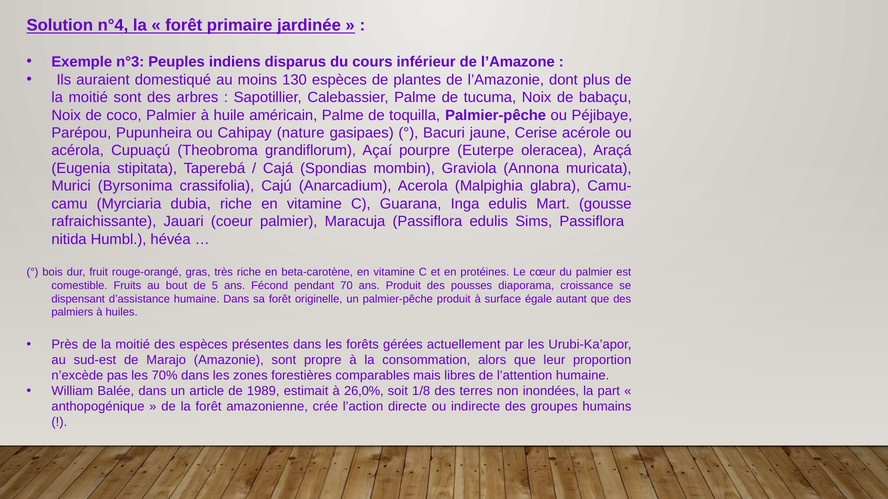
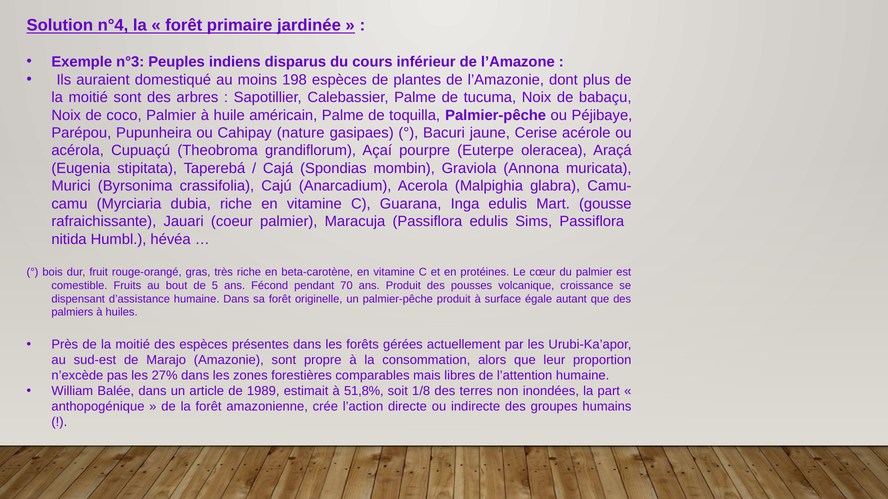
130: 130 -> 198
diaporama: diaporama -> volcanique
70%: 70% -> 27%
26,0%: 26,0% -> 51,8%
